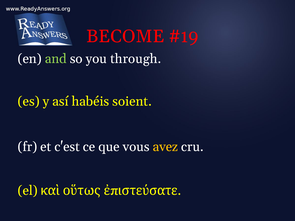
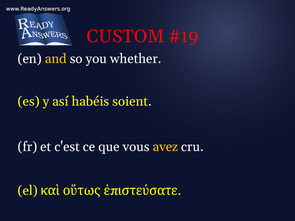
BECOME: BECOME -> CUSTOM
and colour: light green -> yellow
through: through -> whether
